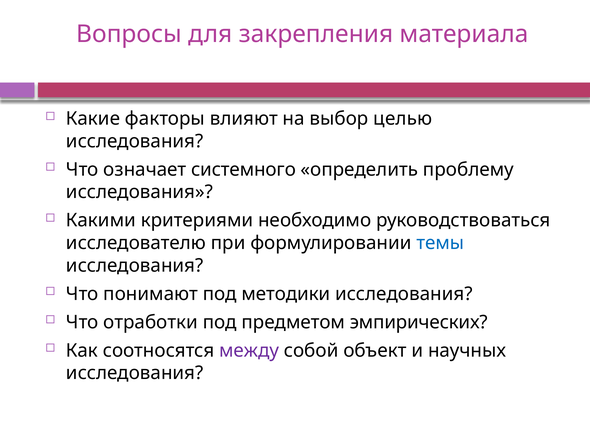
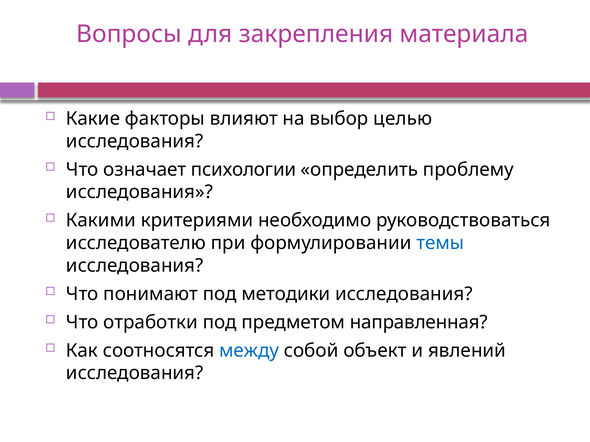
системного: системного -> психологии
эмпирических: эмпирических -> направленная
между colour: purple -> blue
научных: научных -> явлений
